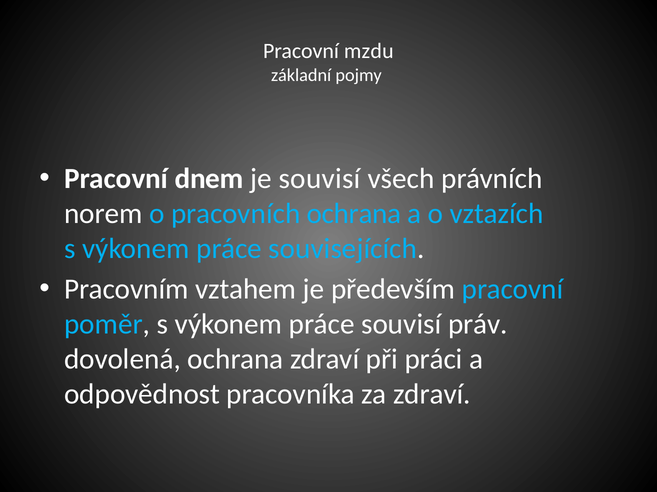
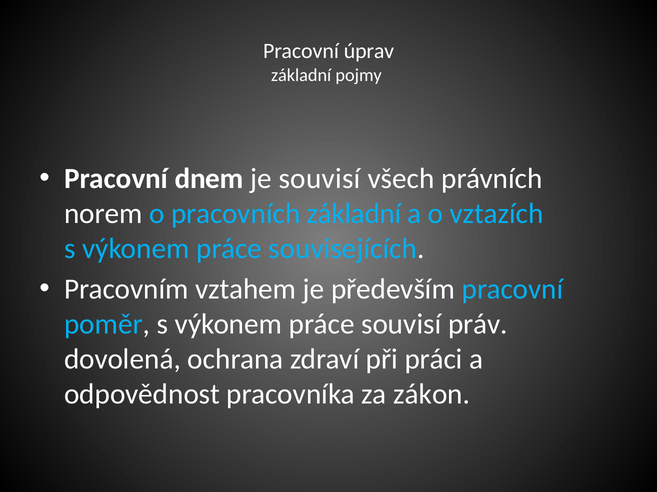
mzdu: mzdu -> úprav
pracovních ochrana: ochrana -> základní
za zdraví: zdraví -> zákon
